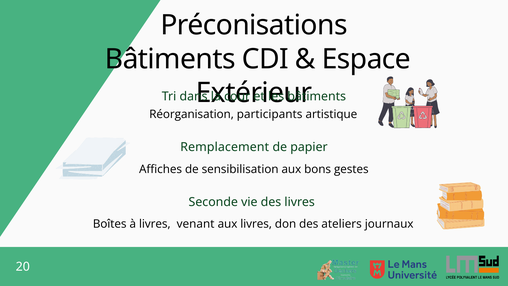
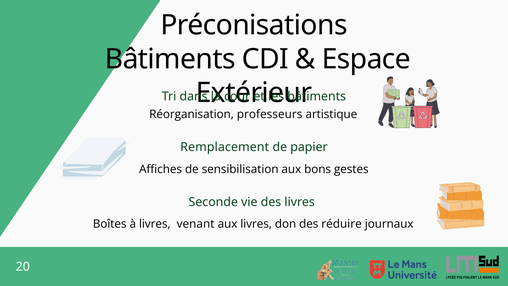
participants: participants -> professeurs
ateliers: ateliers -> réduire
